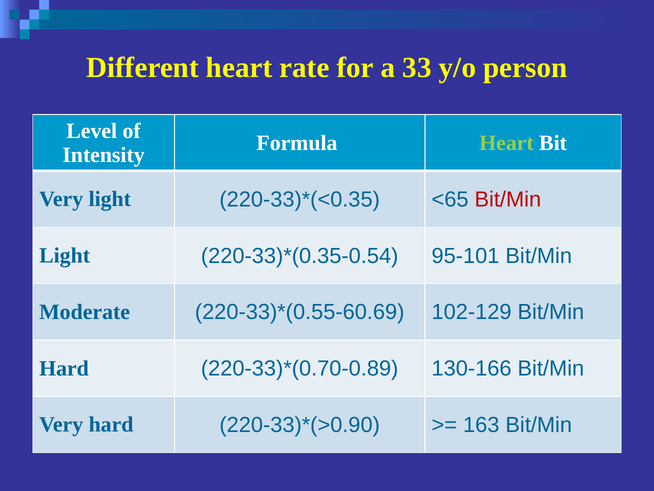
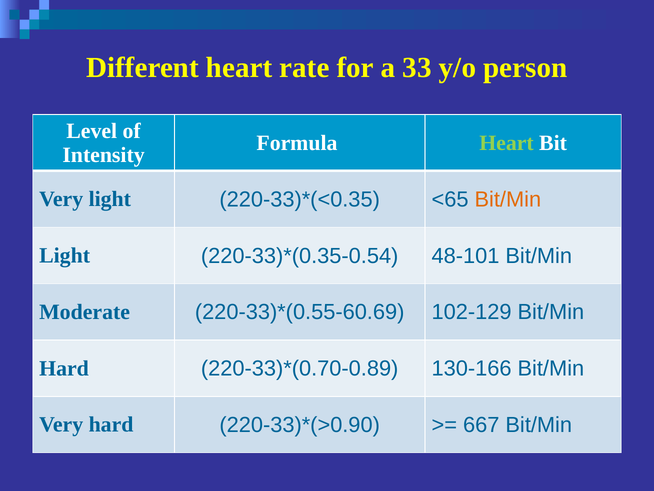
Bit/Min at (508, 199) colour: red -> orange
95-101: 95-101 -> 48-101
163: 163 -> 667
